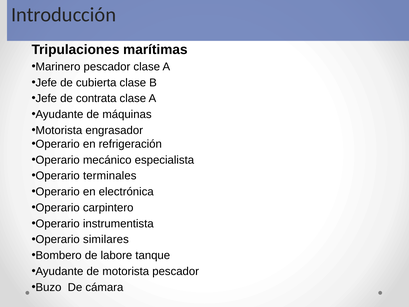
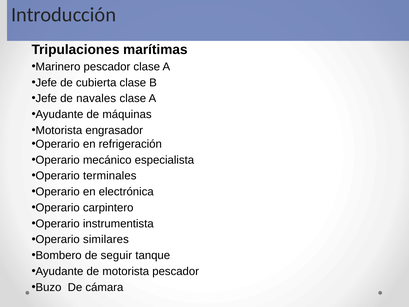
contrata: contrata -> navales
labore: labore -> seguir
